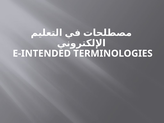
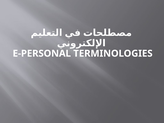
E-INTENDED: E-INTENDED -> E-PERSONAL
